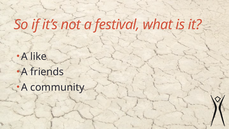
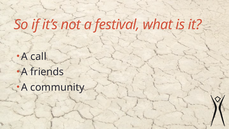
like: like -> call
